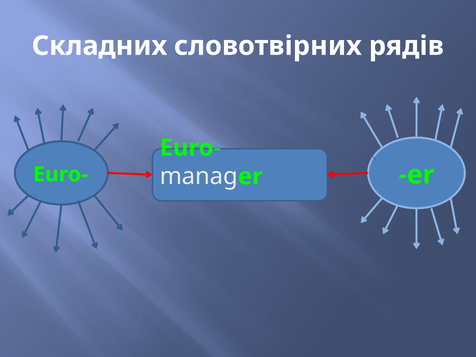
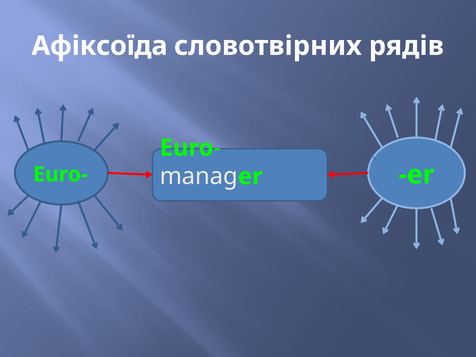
Складних: Складних -> Афіксоїда
